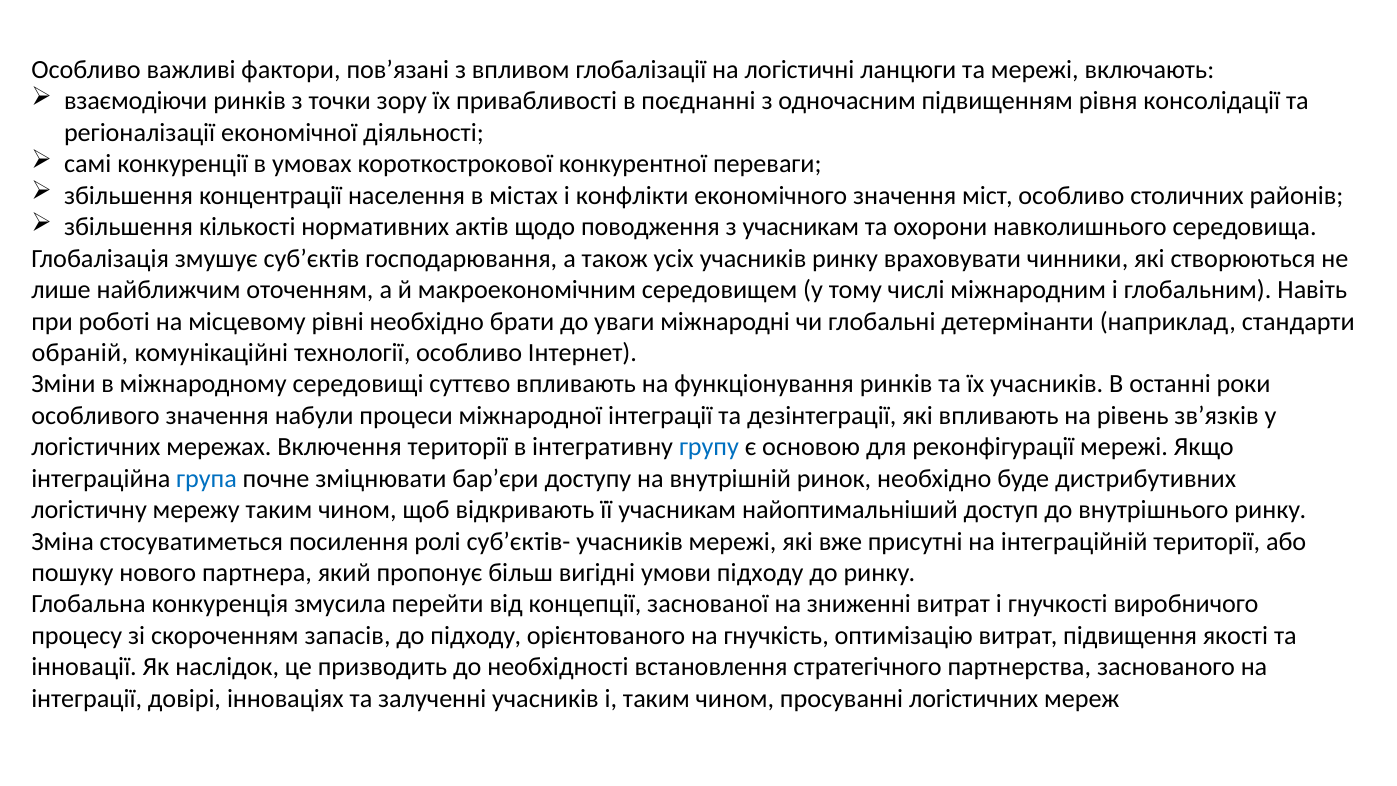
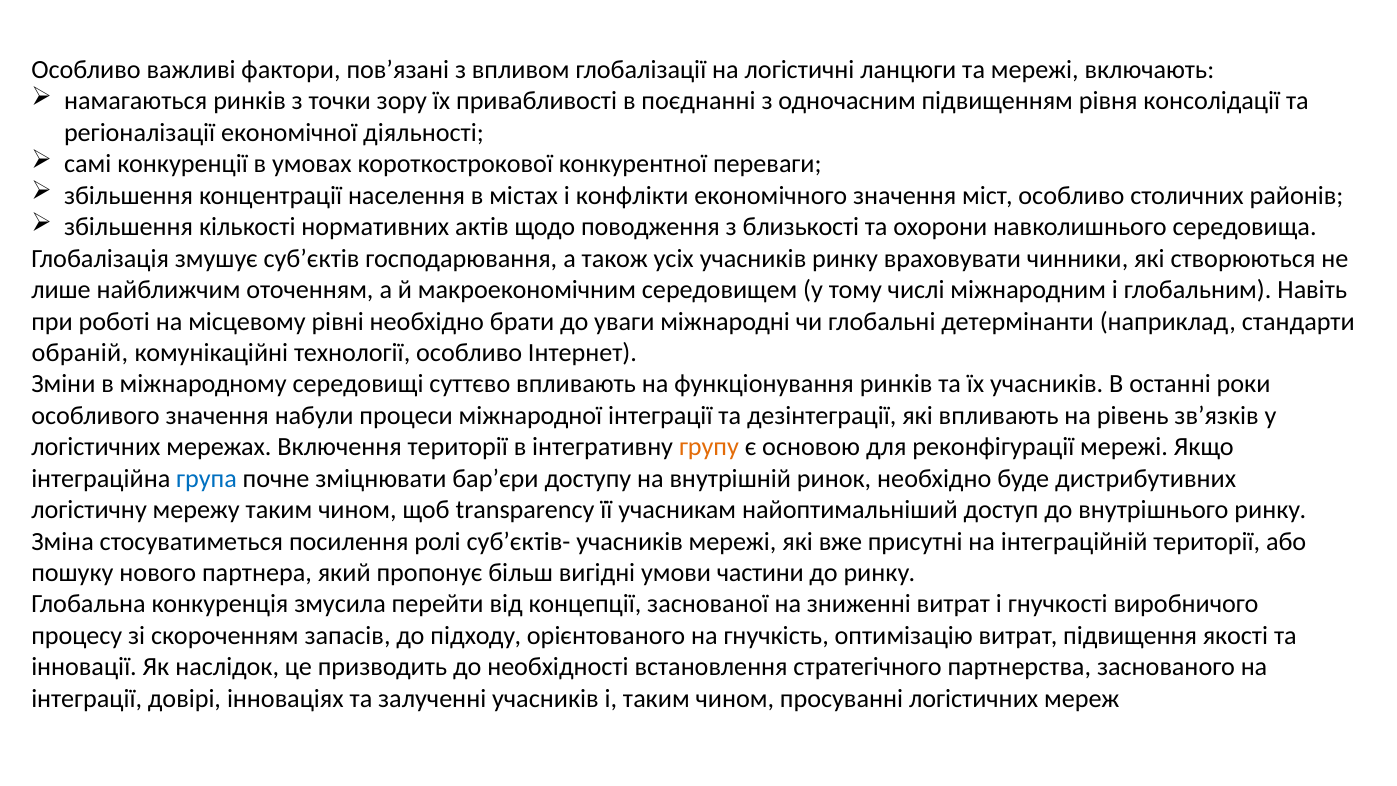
взаємодіючи: взаємодіючи -> намагаються
з учасникам: учасникам -> близькості
групу colour: blue -> orange
відкривають: відкривають -> transparency
умови підходу: підходу -> частини
